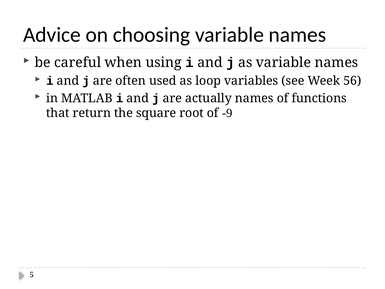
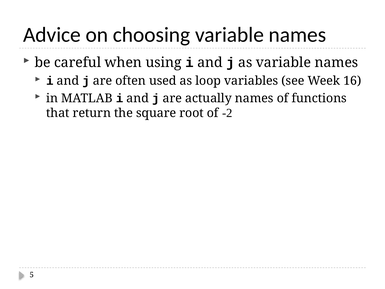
56: 56 -> 16
-9: -9 -> -2
